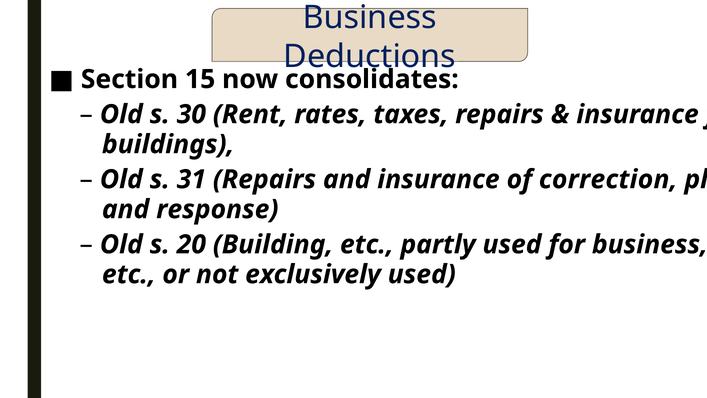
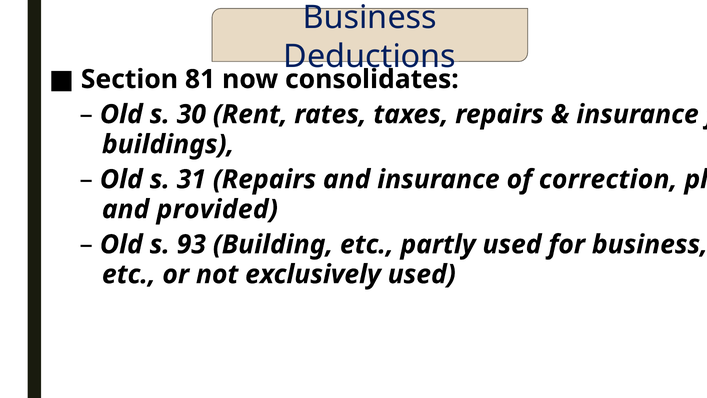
15: 15 -> 81
response: response -> provided
20: 20 -> 93
